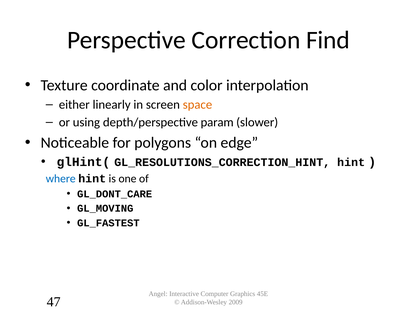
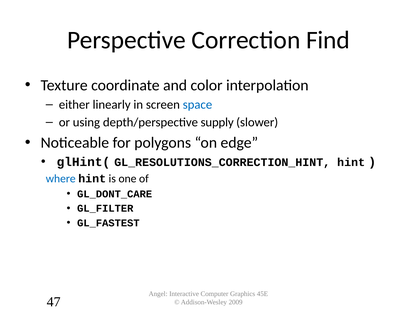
space colour: orange -> blue
param: param -> supply
GL_MOVING: GL_MOVING -> GL_FILTER
